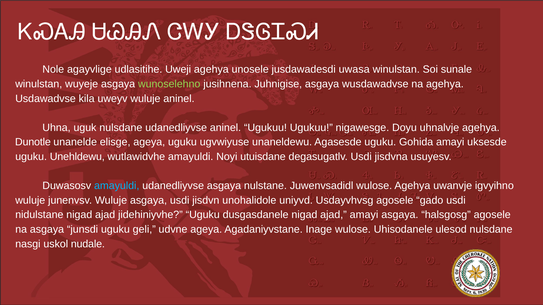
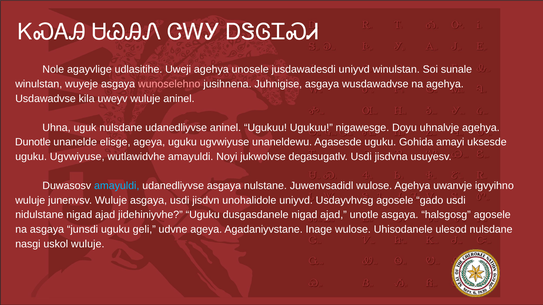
jusdawadesdi uwasa: uwasa -> uniyvd
wunoselehno colour: light green -> pink
Unehldewu at (77, 157): Unehldewu -> Ugvwiyuse
utuisdane: utuisdane -> jukwolvse
ajad amayi: amayi -> unotle
uskol nudale: nudale -> wuluje
